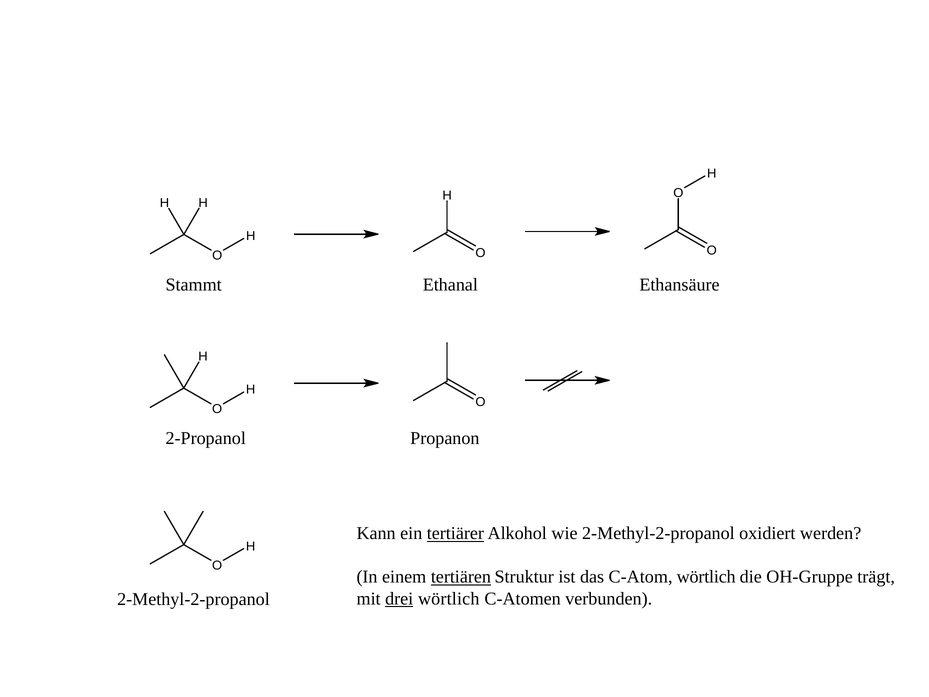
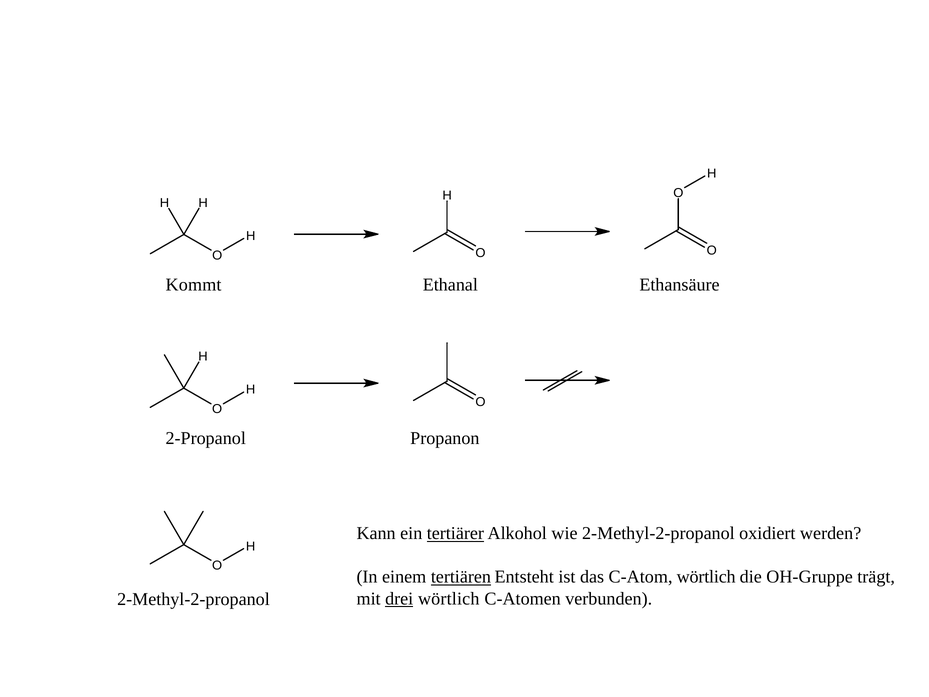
Stammt: Stammt -> Kommt
Struktur: Struktur -> Entsteht
